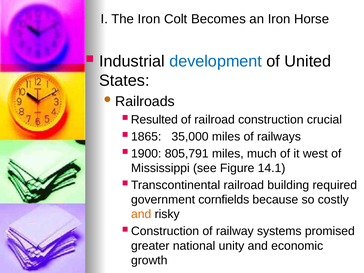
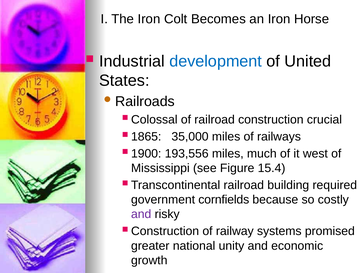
Resulted: Resulted -> Colossal
805,791: 805,791 -> 193,556
14.1: 14.1 -> 15.4
and at (141, 214) colour: orange -> purple
